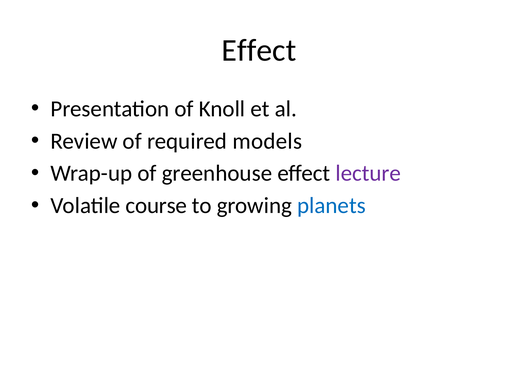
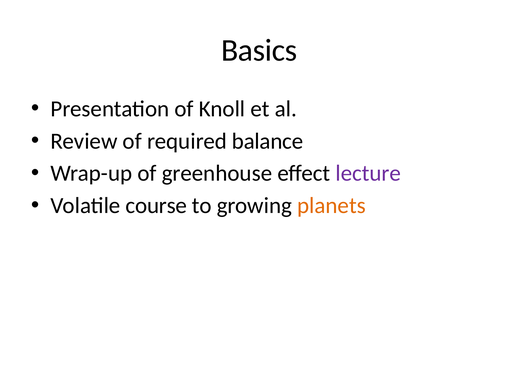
Effect at (259, 50): Effect -> Basics
models: models -> balance
planets colour: blue -> orange
